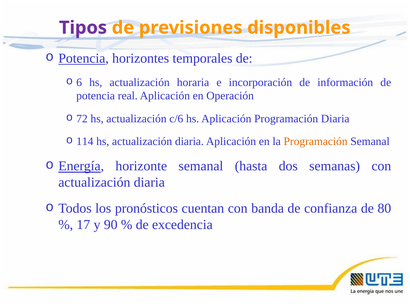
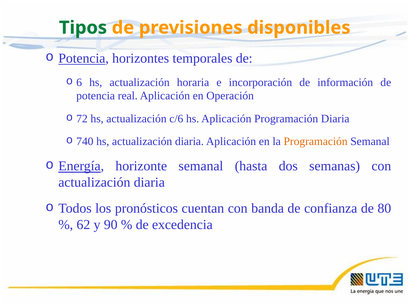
Tipos colour: purple -> green
114: 114 -> 740
17: 17 -> 62
